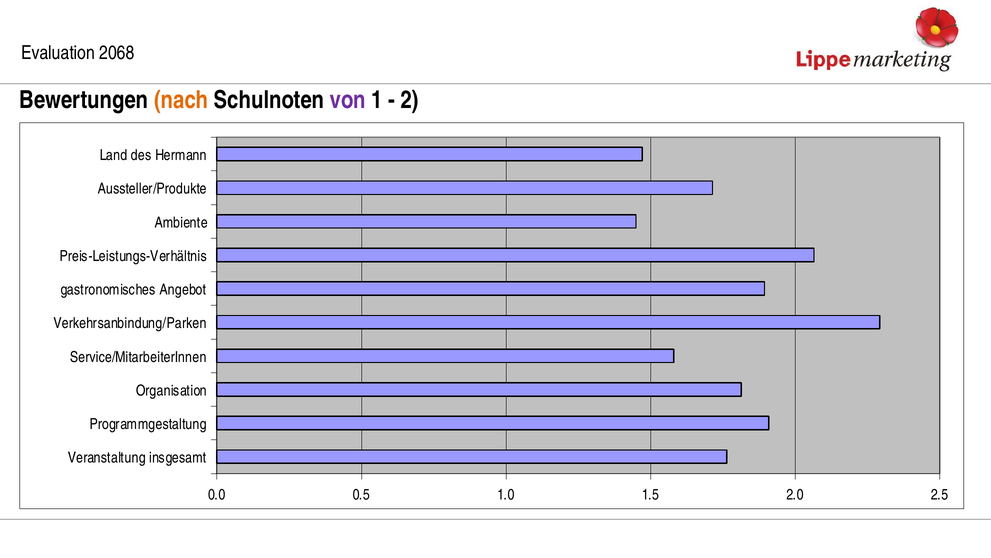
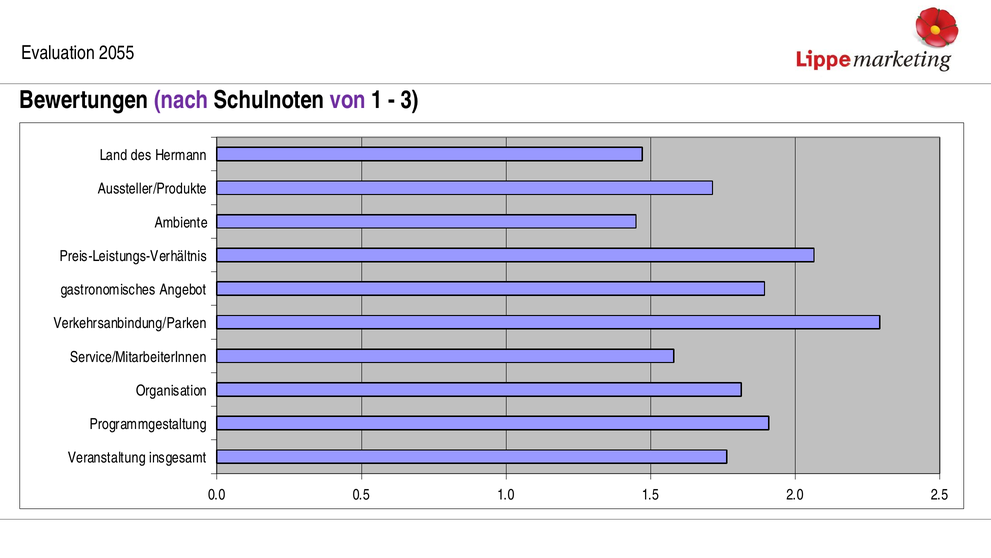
2068: 2068 -> 2055
nach colour: orange -> purple
2: 2 -> 3
